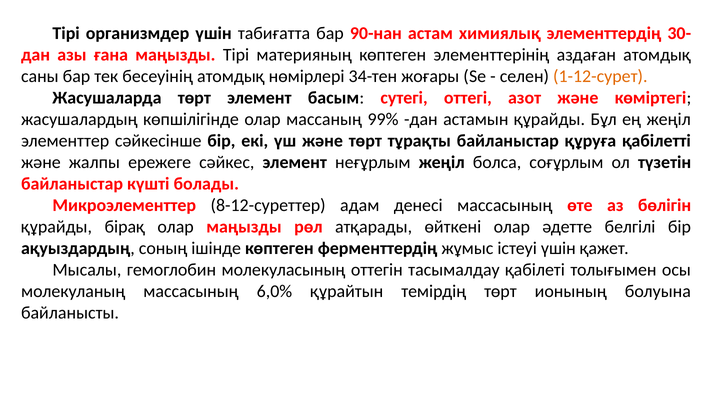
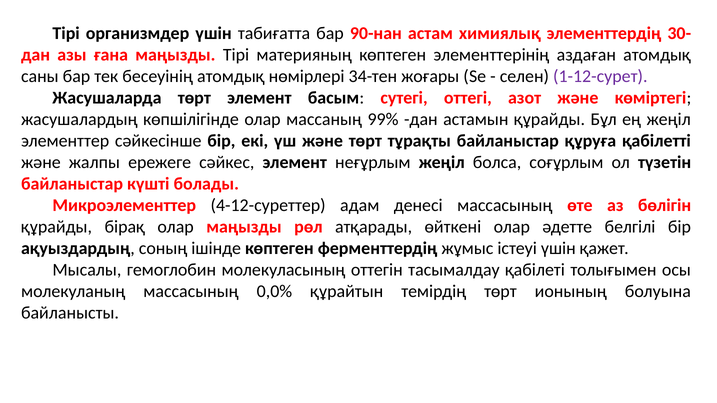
1-12-сурет colour: orange -> purple
8-12-суреттер: 8-12-суреттер -> 4-12-суреттер
6,0%: 6,0% -> 0,0%
